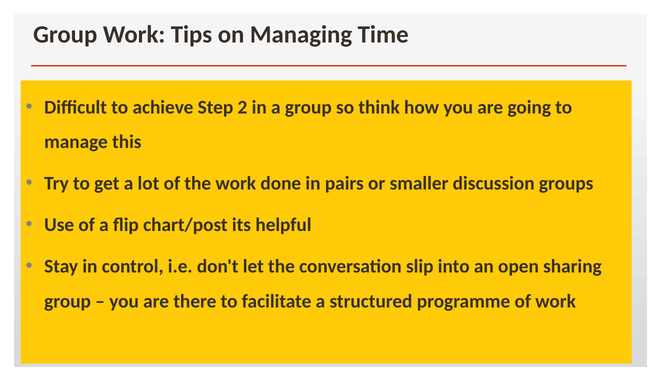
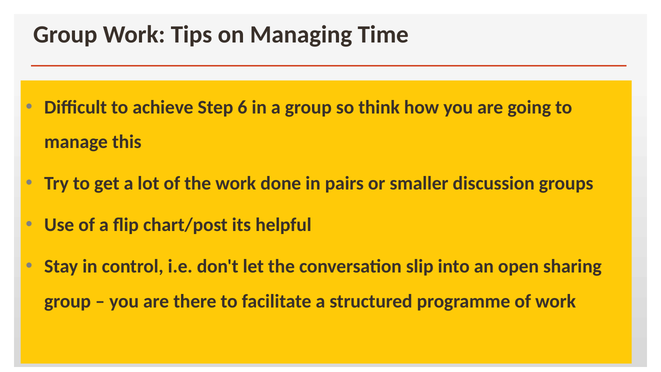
2: 2 -> 6
